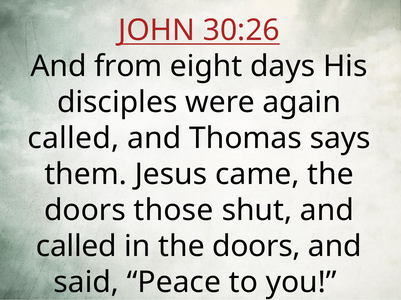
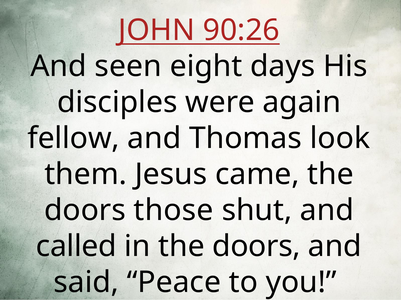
30:26: 30:26 -> 90:26
from: from -> seen
called at (73, 139): called -> fellow
says: says -> look
